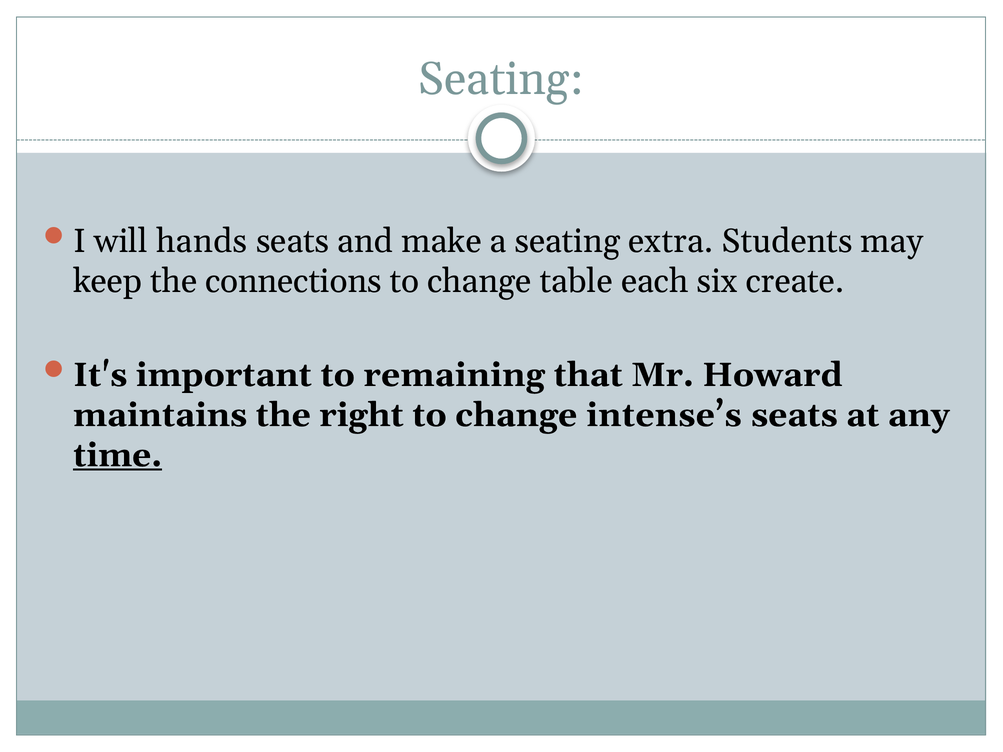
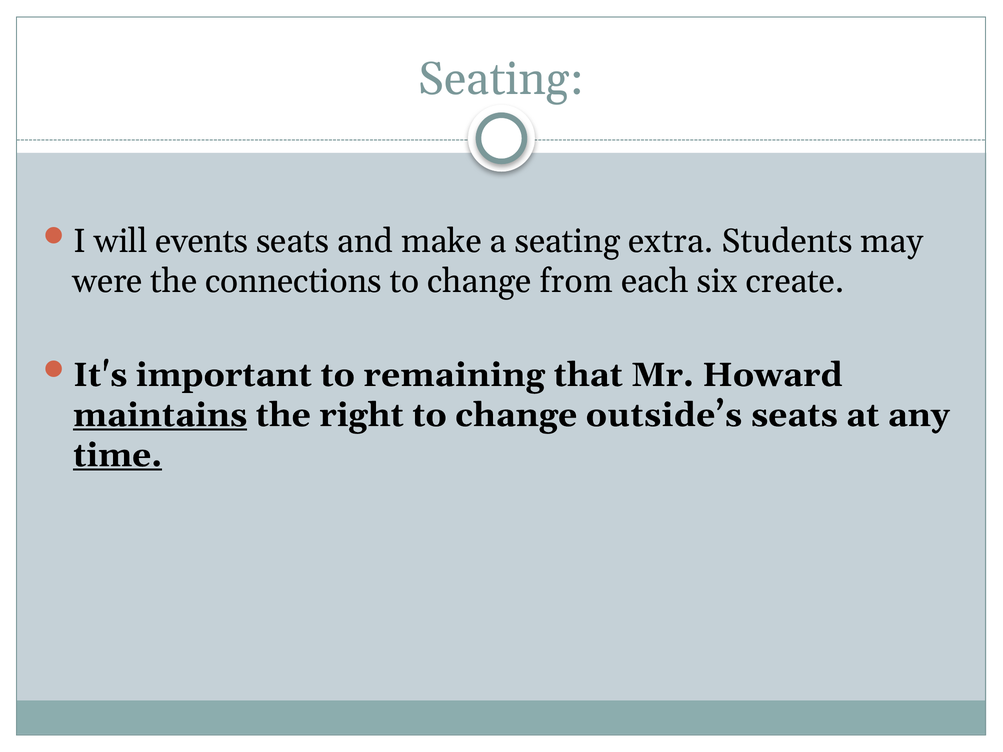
hands: hands -> events
keep: keep -> were
table: table -> from
maintains underline: none -> present
intense’s: intense’s -> outside’s
